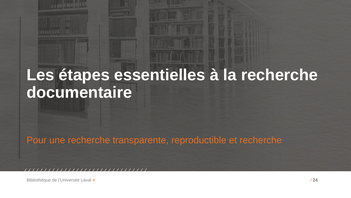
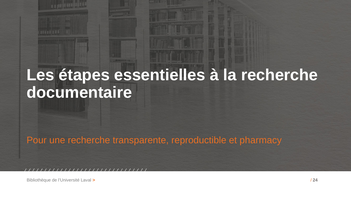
et recherche: recherche -> pharmacy
